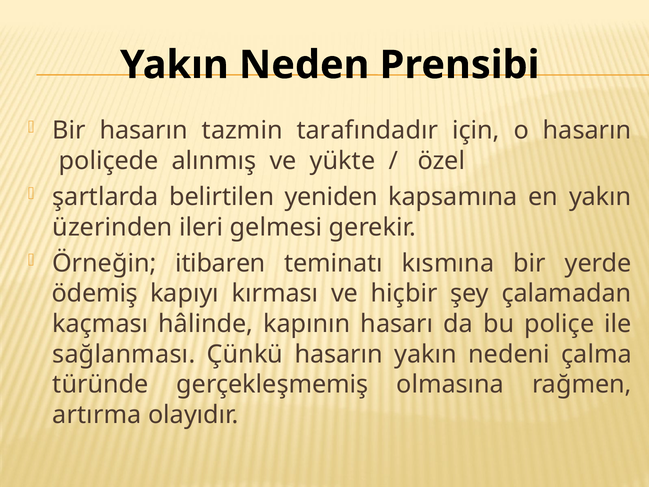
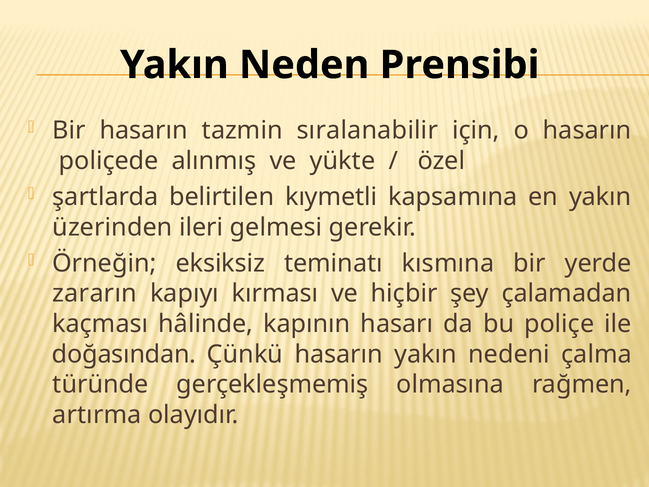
tarafındadır: tarafındadır -> sıralanabilir
yeniden: yeniden -> kıymetli
itibaren: itibaren -> eksiksiz
ödemiş: ödemiş -> zararın
sağlanması: sağlanması -> doğasından
